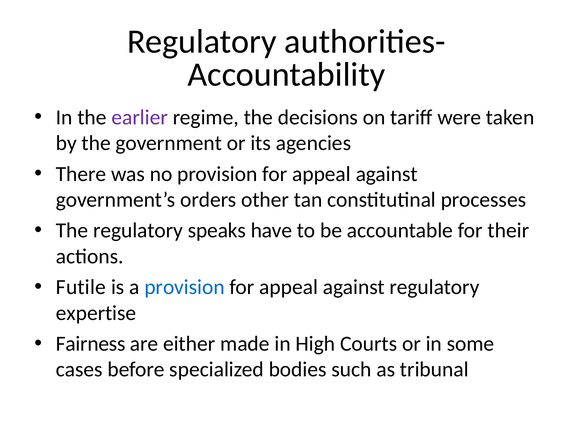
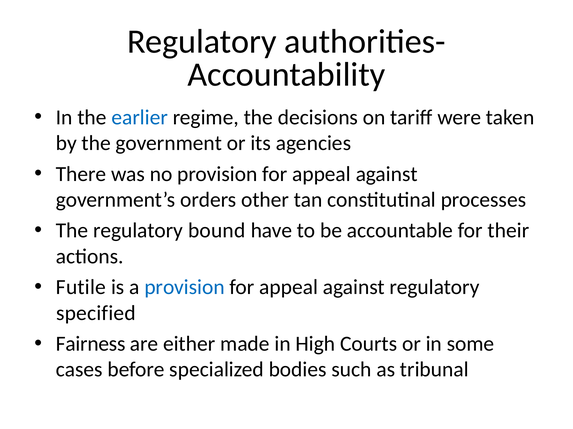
earlier colour: purple -> blue
speaks: speaks -> bound
expertise: expertise -> specified
